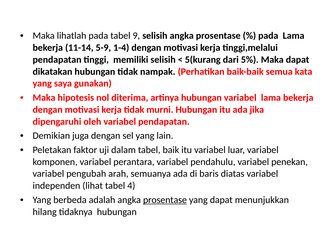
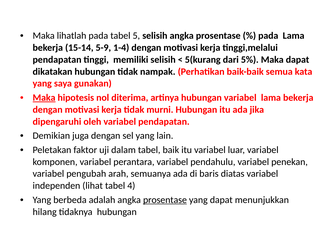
9: 9 -> 5
11-14: 11-14 -> 15-14
Maka at (44, 98) underline: none -> present
